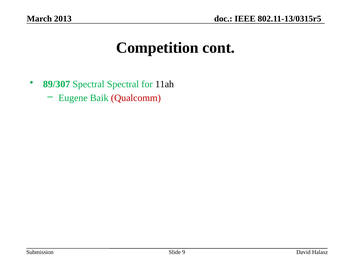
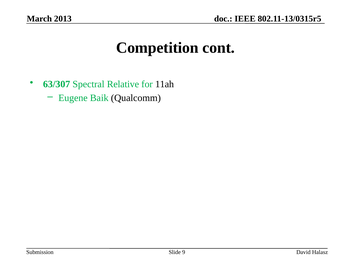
89/307: 89/307 -> 63/307
Spectral Spectral: Spectral -> Relative
Qualcomm colour: red -> black
